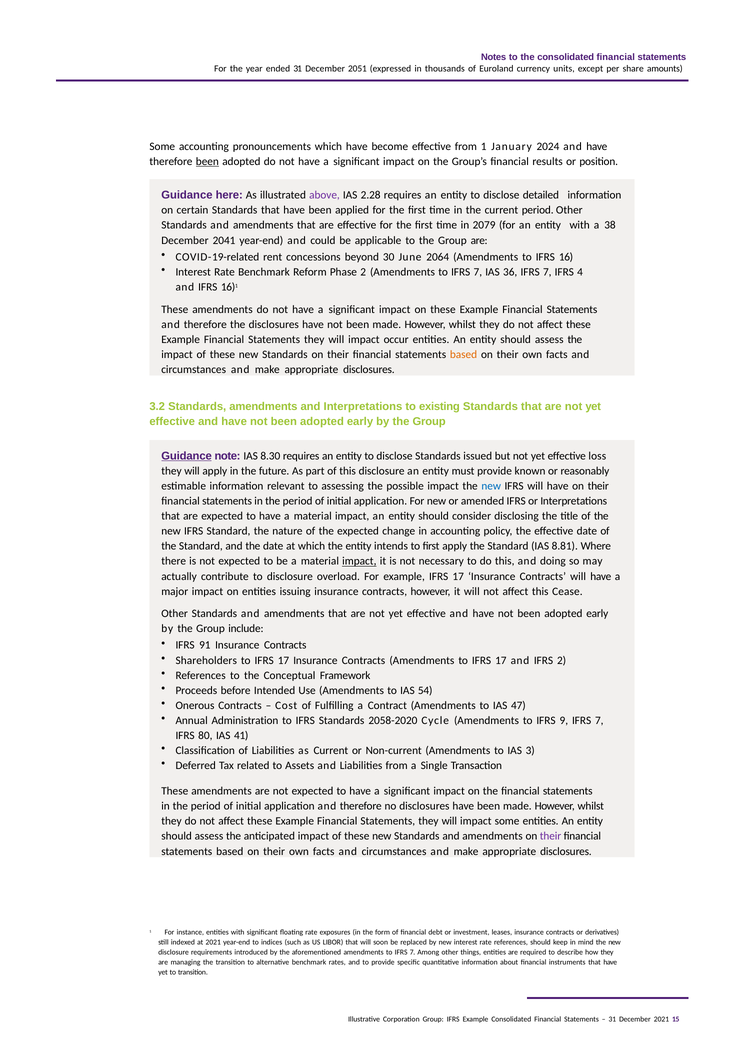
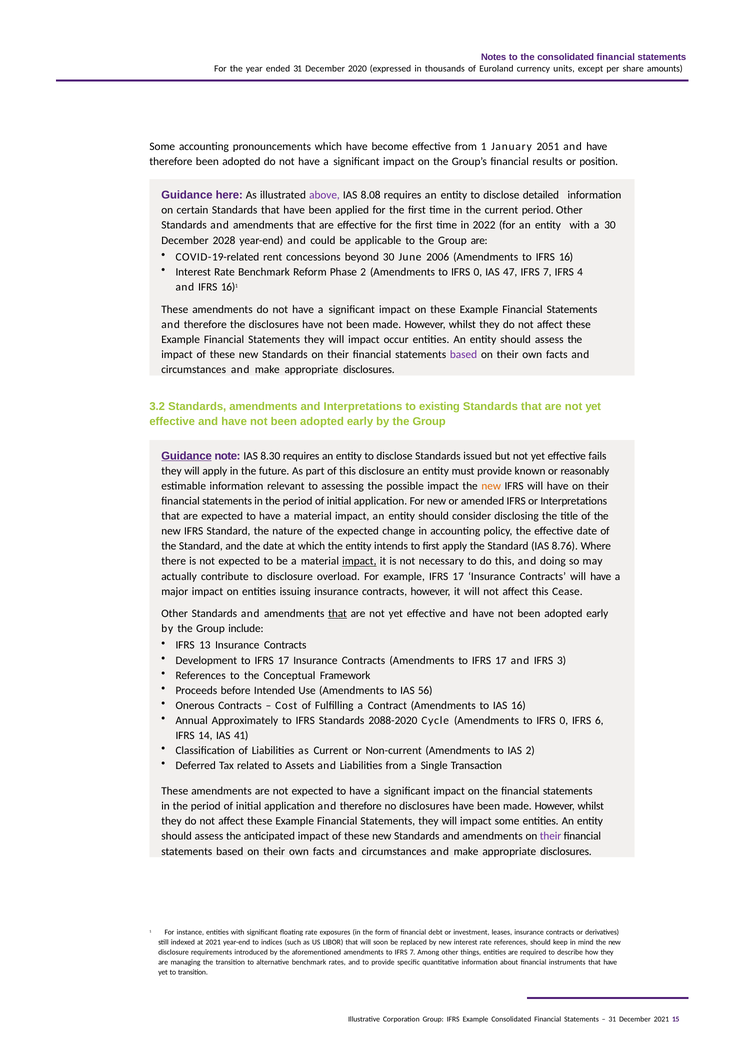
2051: 2051 -> 2020
2024: 2024 -> 2051
been at (207, 162) underline: present -> none
2.28: 2.28 -> 8.08
2079: 2079 -> 2022
a 38: 38 -> 30
2041: 2041 -> 2028
2064: 2064 -> 2006
7 at (478, 272): 7 -> 0
36: 36 -> 47
based at (464, 354) colour: orange -> purple
loss: loss -> fails
new at (491, 486) colour: blue -> orange
8.81: 8.81 -> 8.76
that at (338, 613) underline: none -> present
91: 91 -> 13
Shareholders: Shareholders -> Development
IFRS 2: 2 -> 3
54: 54 -> 56
IAS 47: 47 -> 16
Administration: Administration -> Approximately
2058-2020: 2058-2020 -> 2088-2020
9 at (564, 720): 9 -> 0
7 at (599, 720): 7 -> 6
80: 80 -> 14
IAS 3: 3 -> 2
